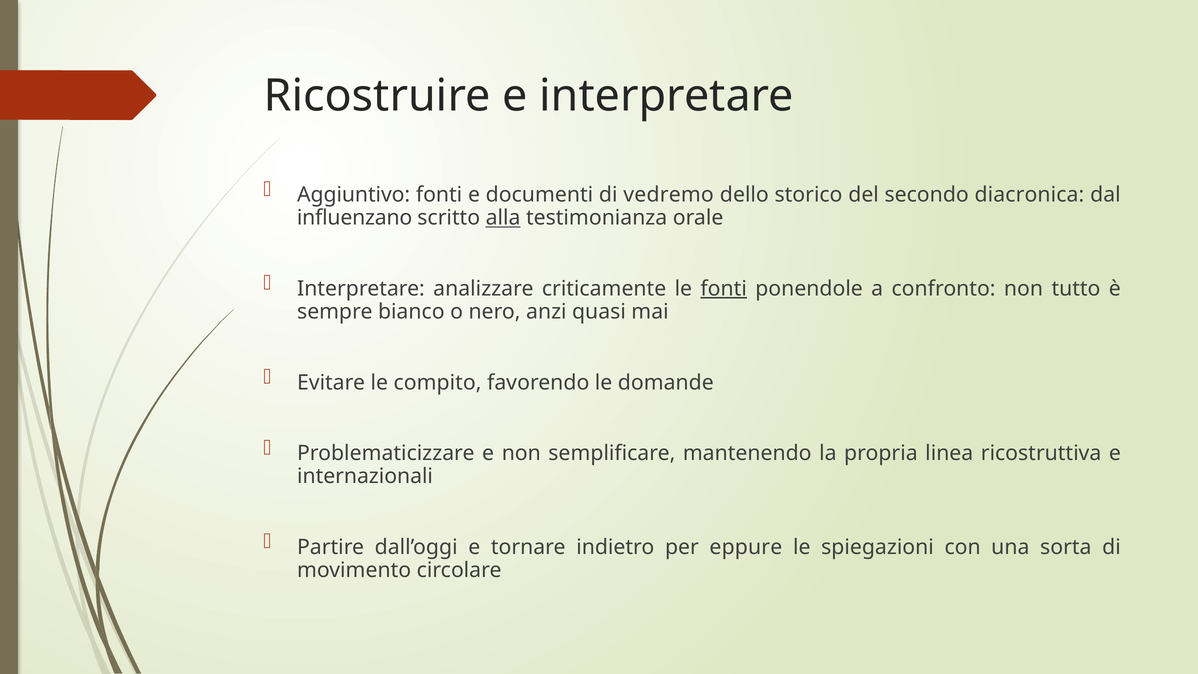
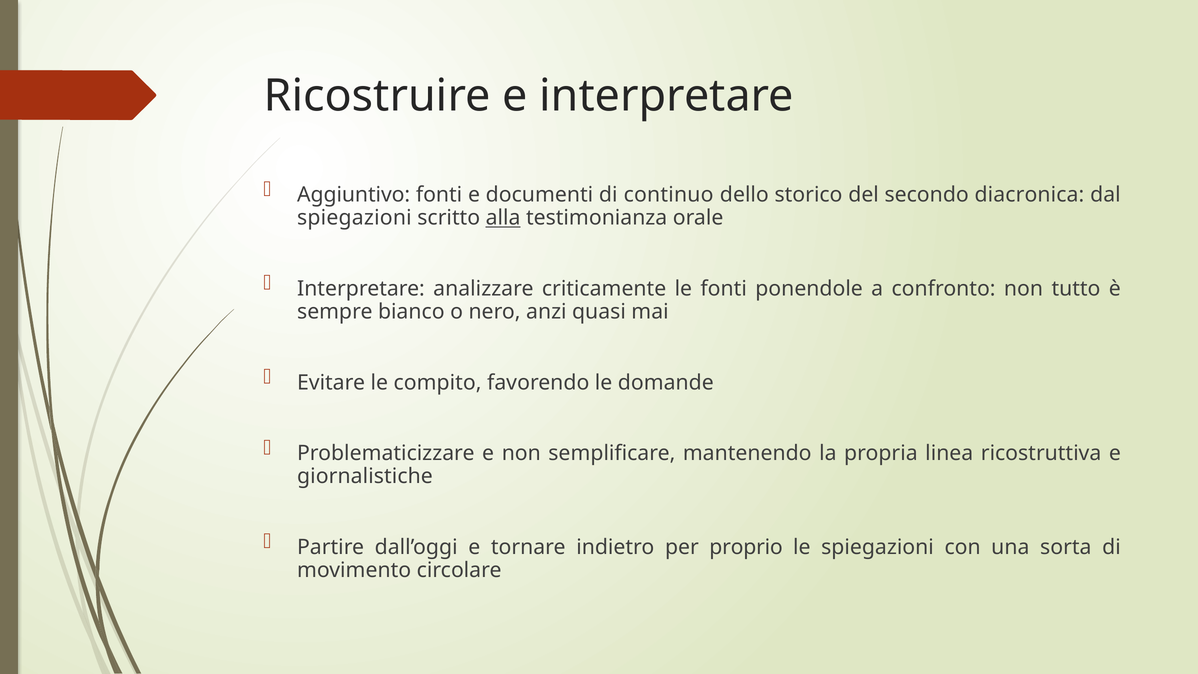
vedremo: vedremo -> continuo
influenzano at (355, 218): influenzano -> spiegazioni
fonti at (724, 289) underline: present -> none
internazionali: internazionali -> giornalistiche
eppure: eppure -> proprio
